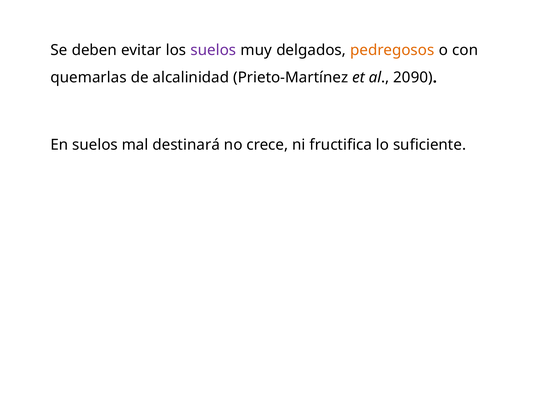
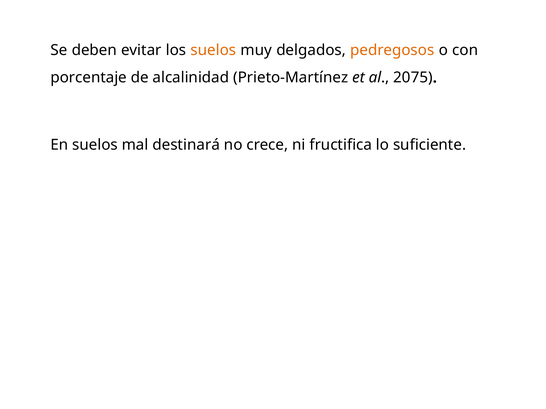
suelos at (213, 50) colour: purple -> orange
quemarlas: quemarlas -> porcentaje
2090: 2090 -> 2075
